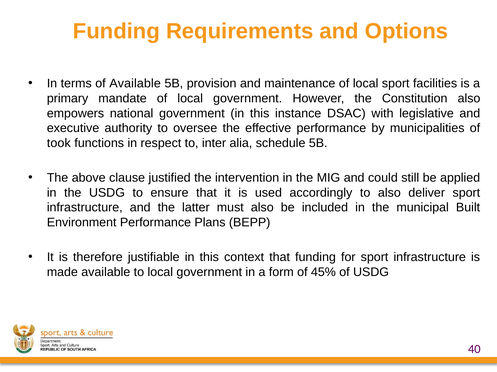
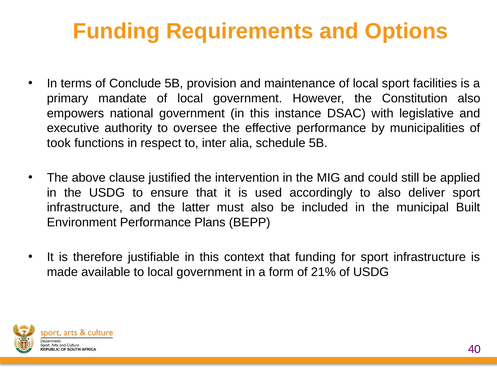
of Available: Available -> Conclude
45%: 45% -> 21%
